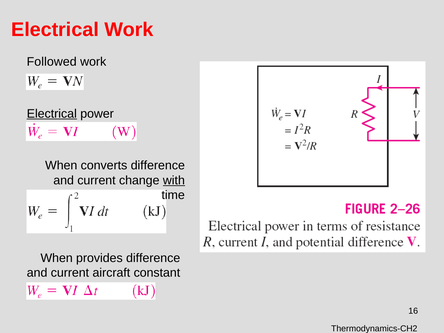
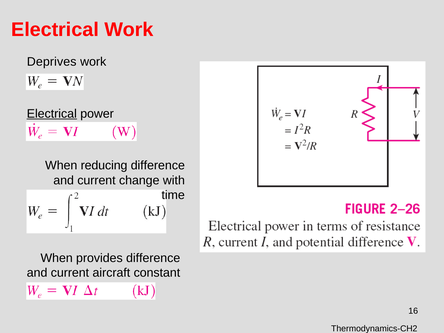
Followed: Followed -> Deprives
converts: converts -> reducing
with underline: present -> none
